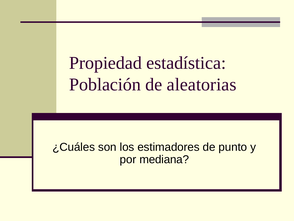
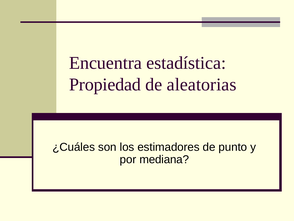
Propiedad: Propiedad -> Encuentra
Población: Población -> Propiedad
